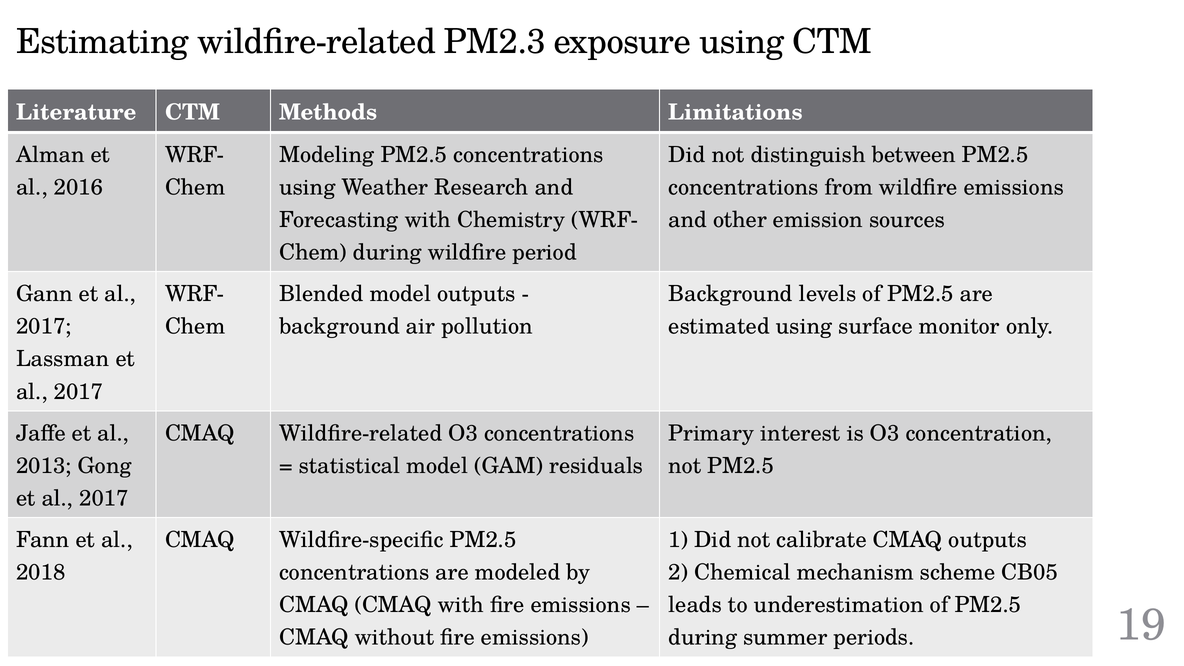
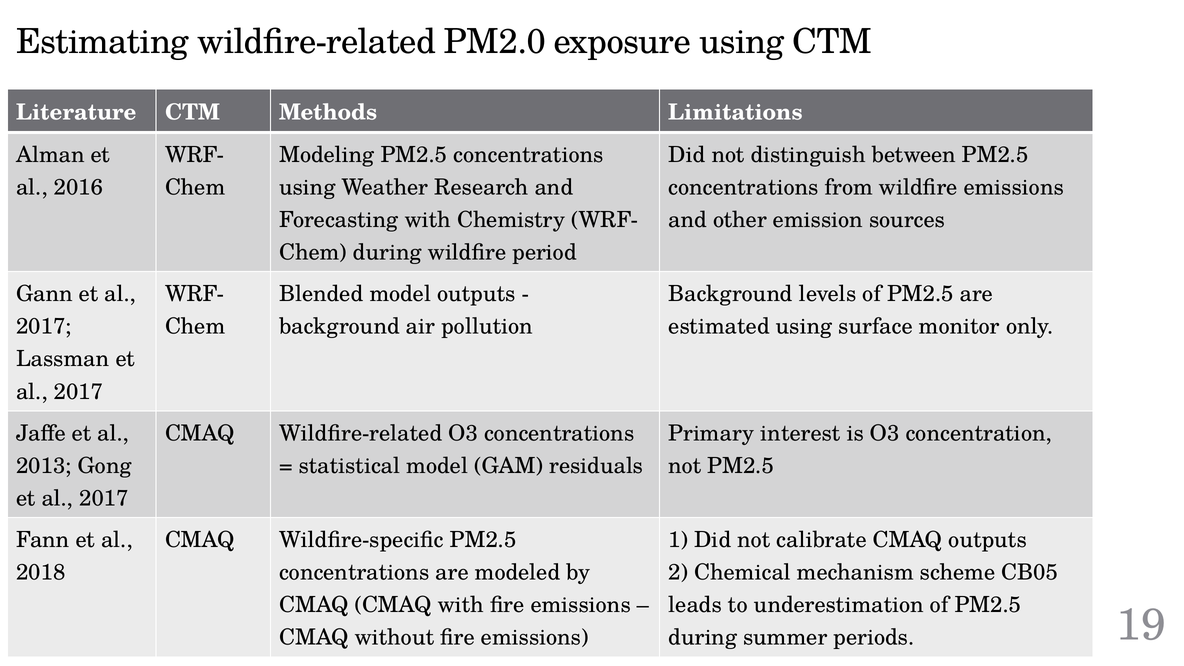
PM2.3: PM2.3 -> PM2.0
